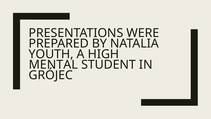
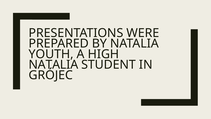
MENTAL at (53, 64): MENTAL -> NATALIA
